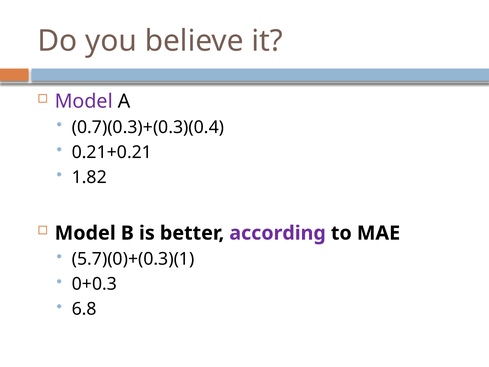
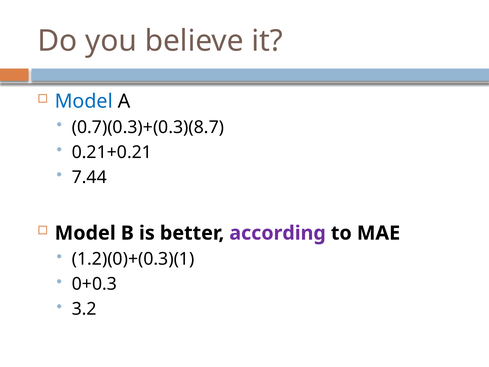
Model at (84, 101) colour: purple -> blue
0.7)(0.3)+(0.3)(0.4: 0.7)(0.3)+(0.3)(0.4 -> 0.7)(0.3)+(0.3)(8.7
1.82: 1.82 -> 7.44
5.7)(0)+(0.3)(1: 5.7)(0)+(0.3)(1 -> 1.2)(0)+(0.3)(1
6.8: 6.8 -> 3.2
